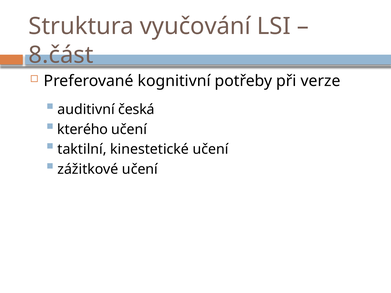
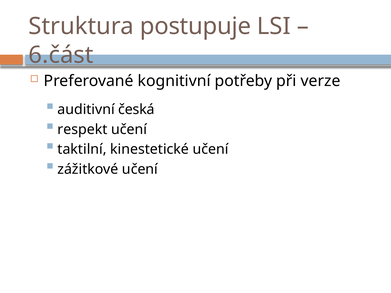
vyučování: vyučování -> postupuje
8.část: 8.část -> 6.část
kterého: kterého -> respekt
